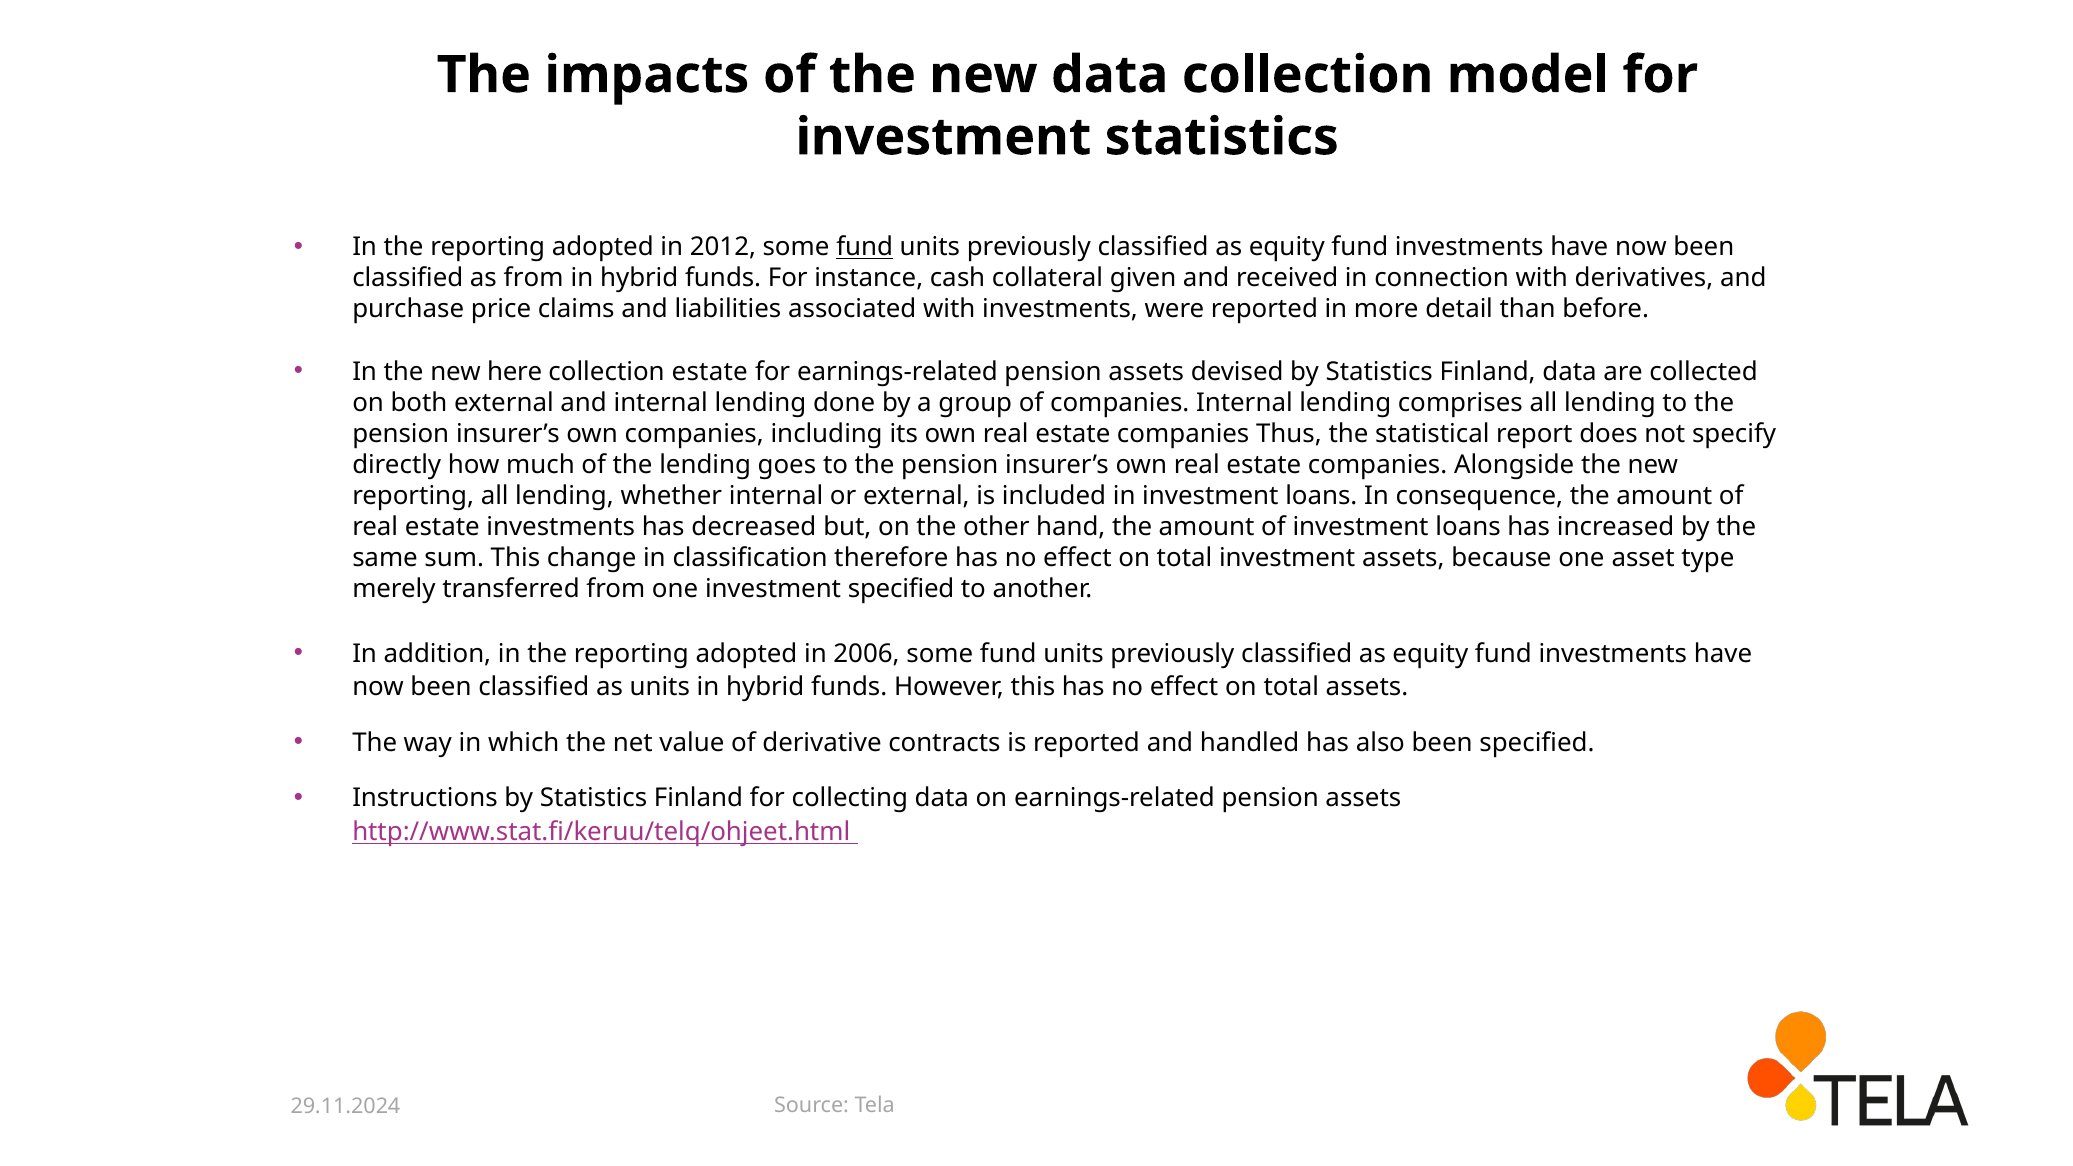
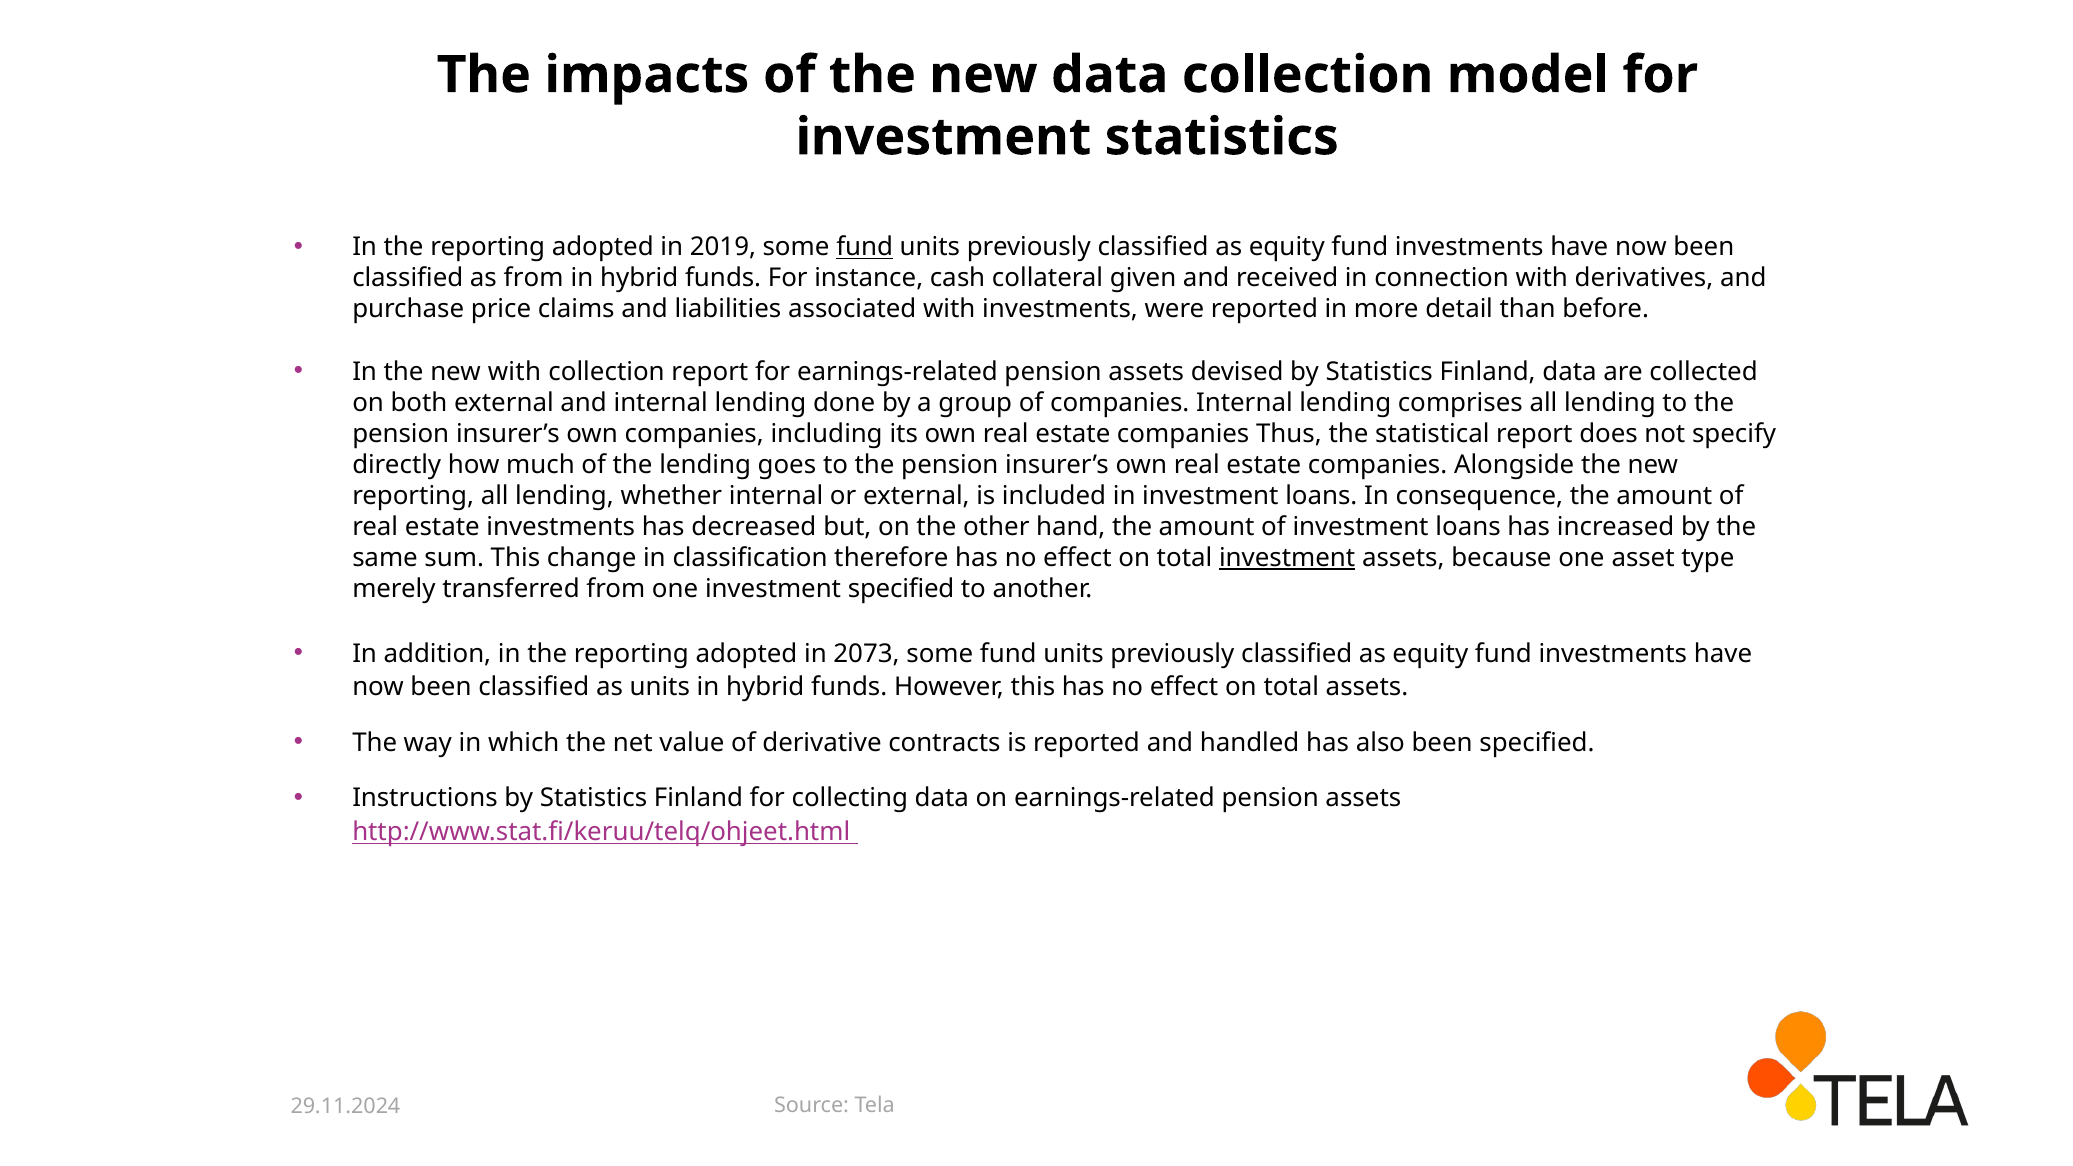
2012: 2012 -> 2019
new here: here -> with
collection estate: estate -> report
investment at (1287, 558) underline: none -> present
2006: 2006 -> 2073
